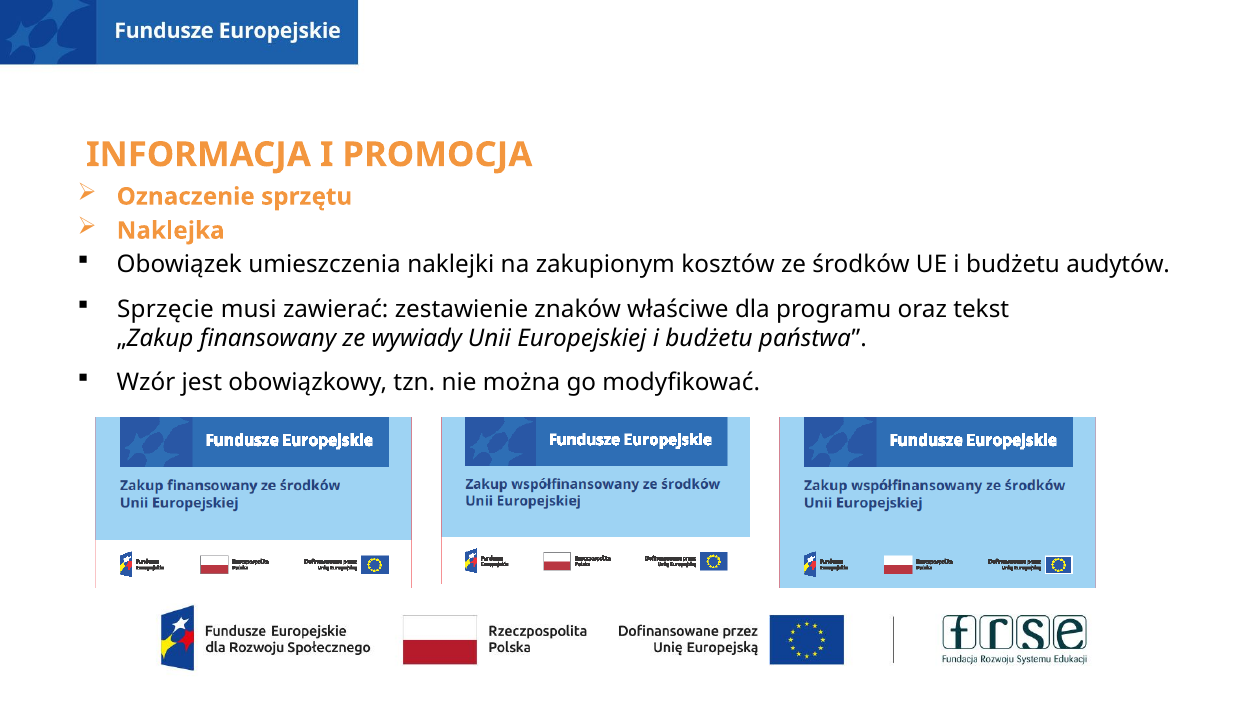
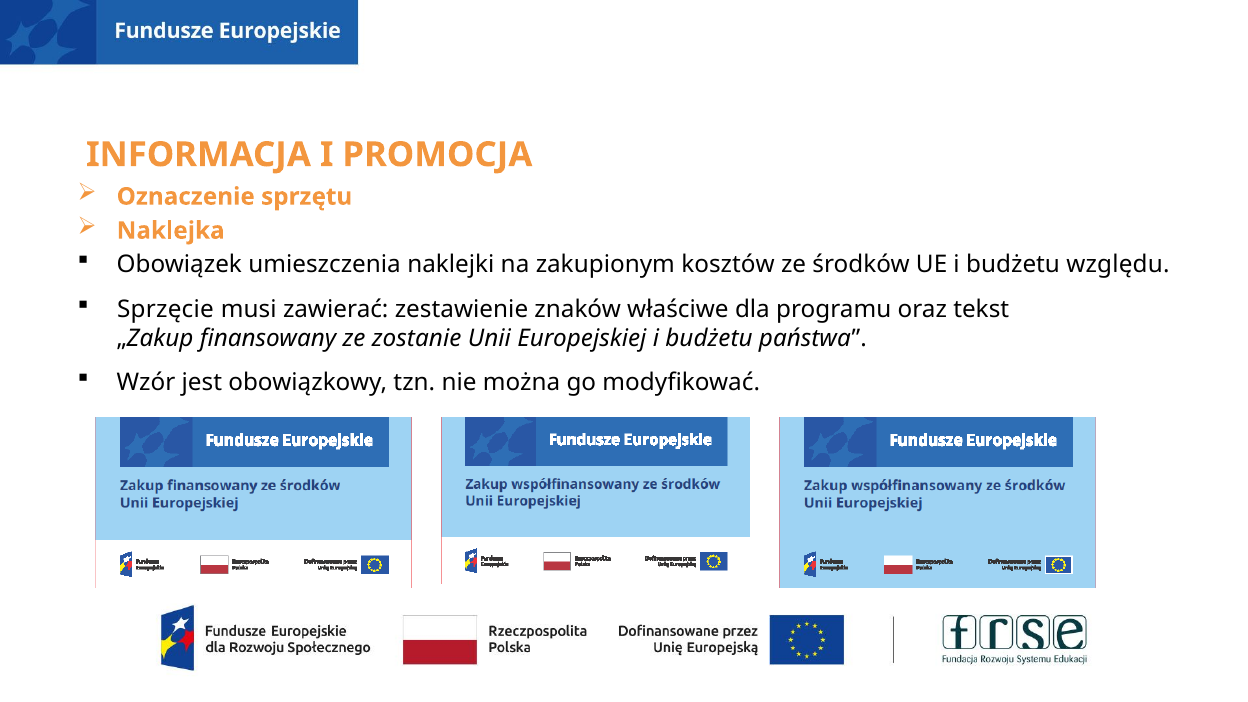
audytów: audytów -> względu
wywiady: wywiady -> zostanie
